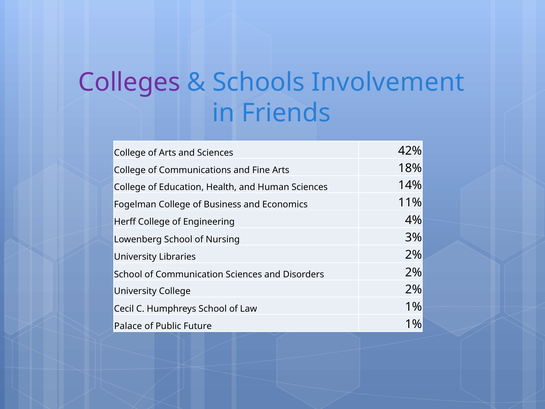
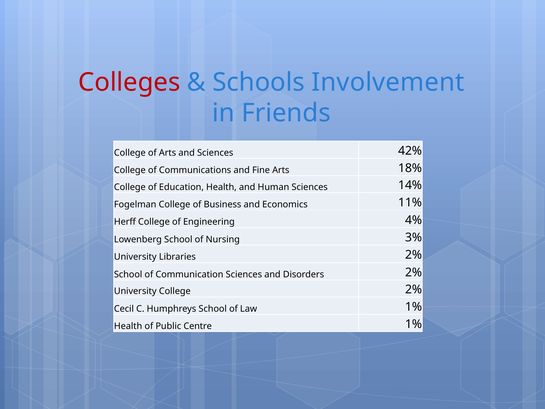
Colleges colour: purple -> red
Palace at (128, 326): Palace -> Health
Future: Future -> Centre
